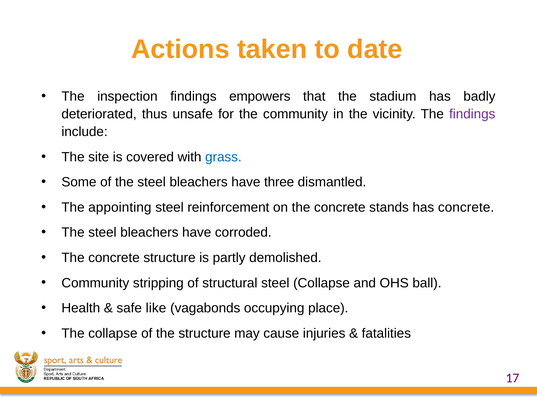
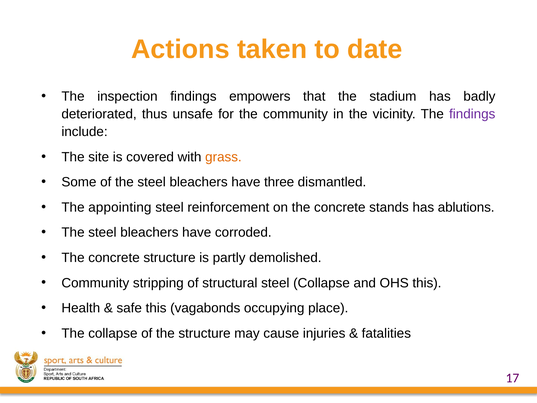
grass colour: blue -> orange
has concrete: concrete -> ablutions
OHS ball: ball -> this
safe like: like -> this
